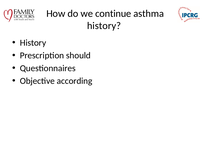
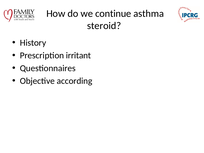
history at (104, 26): history -> steroid
should: should -> irritant
